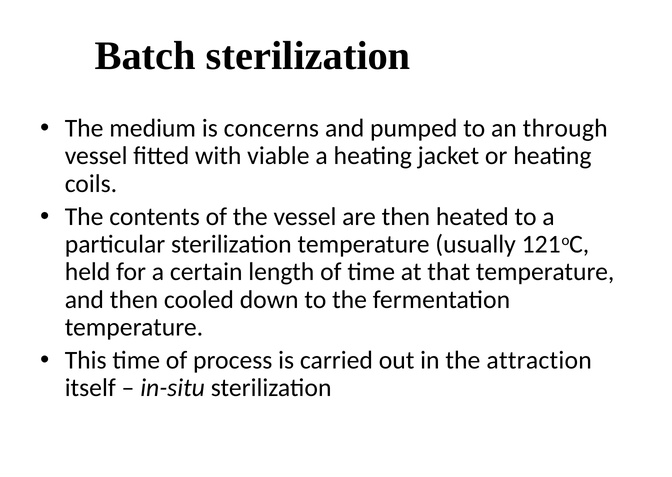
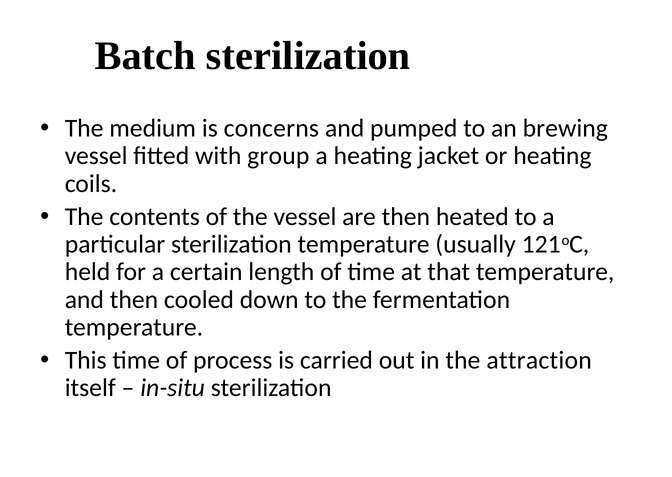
through: through -> brewing
viable: viable -> group
